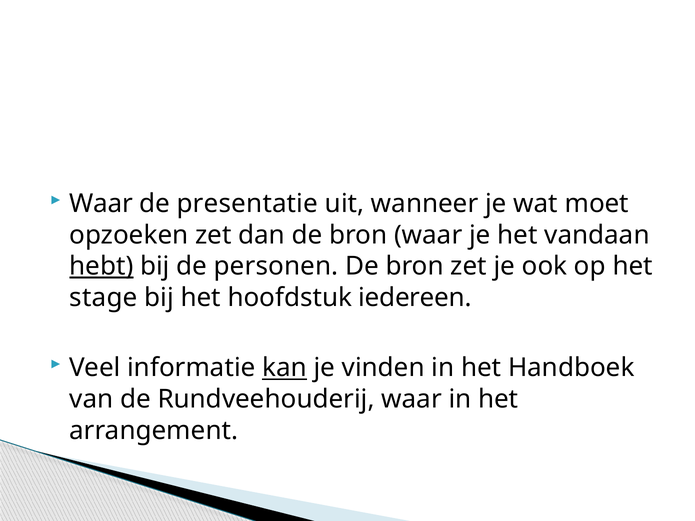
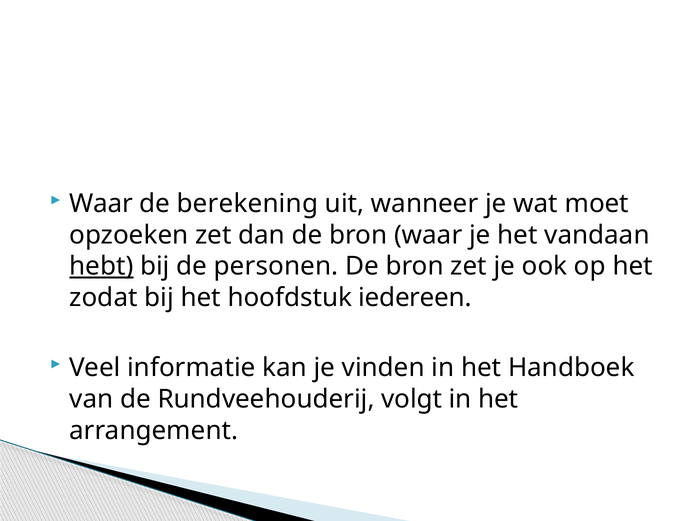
presentatie: presentatie -> berekening
stage: stage -> zodat
kan underline: present -> none
Rundveehouderij waar: waar -> volgt
